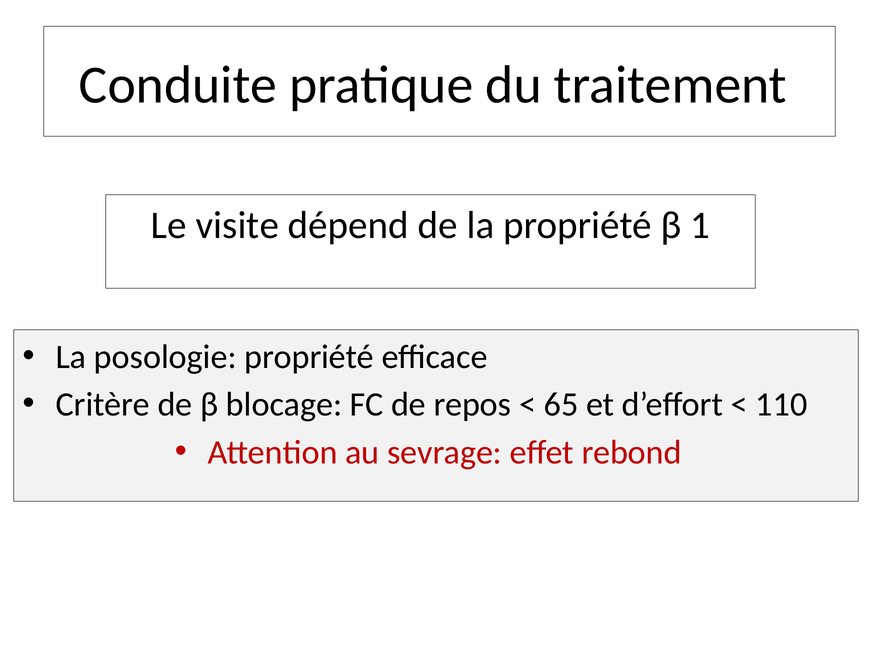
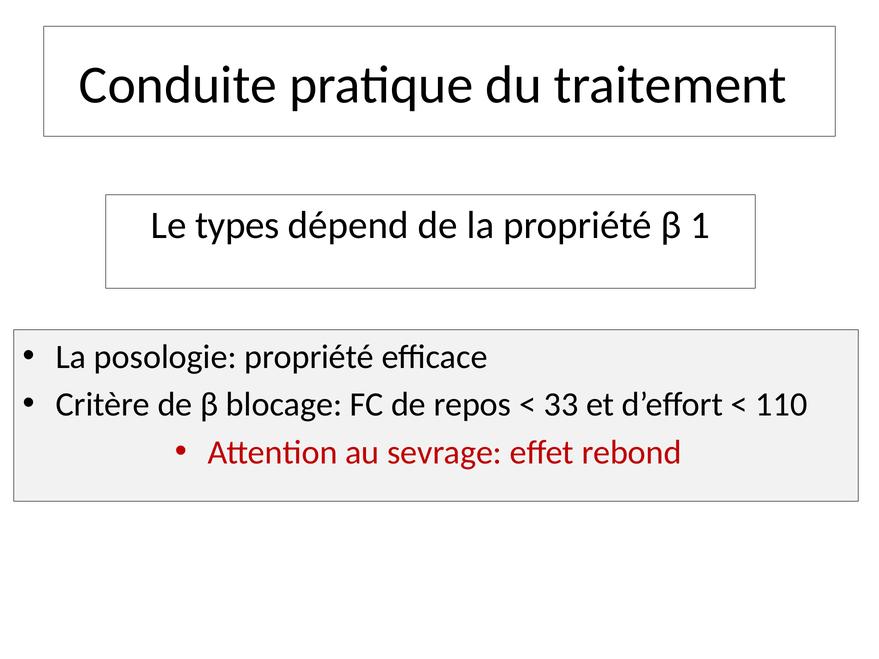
visite: visite -> types
65: 65 -> 33
